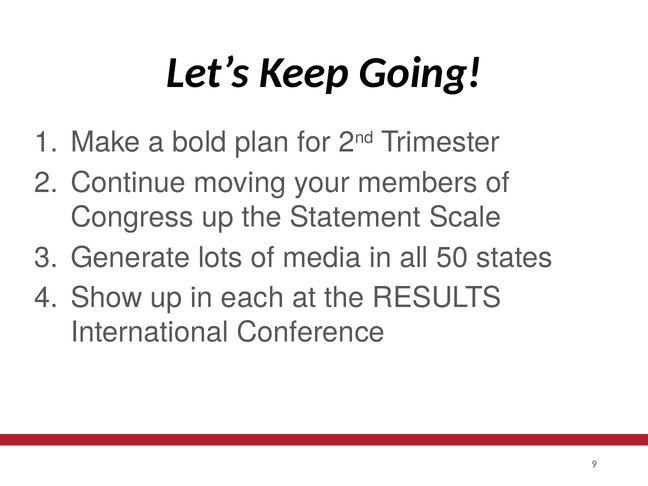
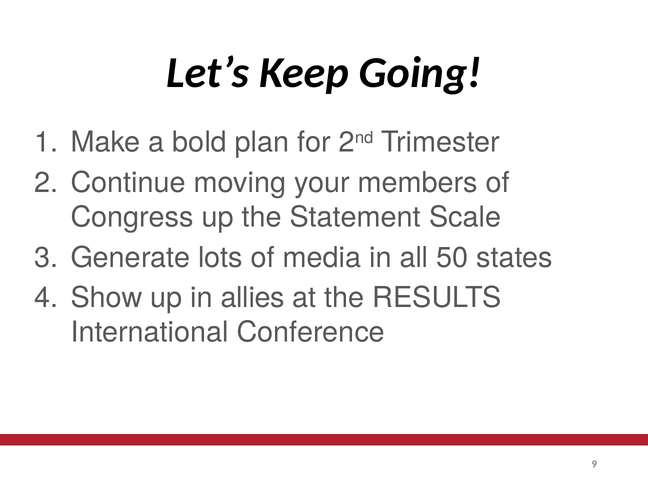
each: each -> allies
